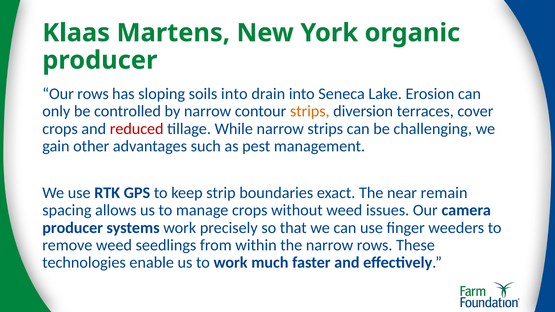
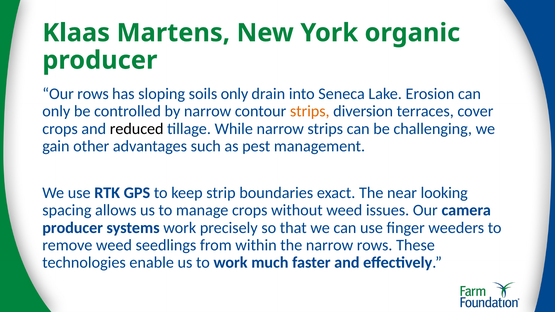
soils into: into -> only
reduced colour: red -> black
remain: remain -> looking
